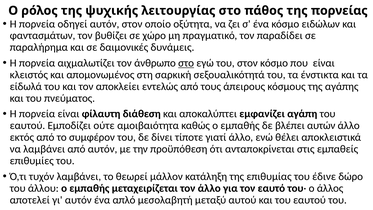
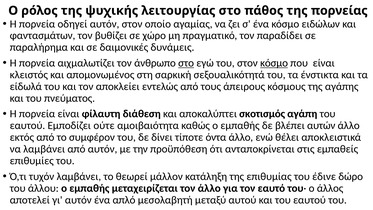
οξύτητα: οξύτητα -> αγαμίας
κόσμο at (274, 63) underline: none -> present
εμφανίζει: εμφανίζει -> σκοτισμός
γιατί: γιατί -> όντα
